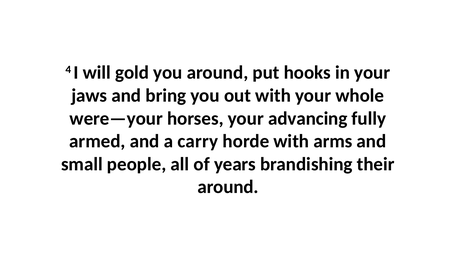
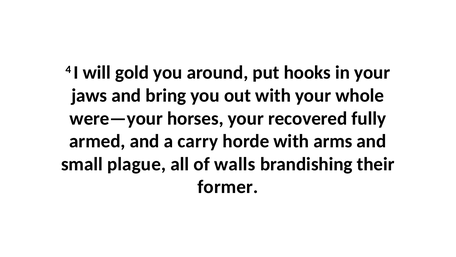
advancing: advancing -> recovered
people: people -> plague
years: years -> walls
around at (228, 187): around -> former
